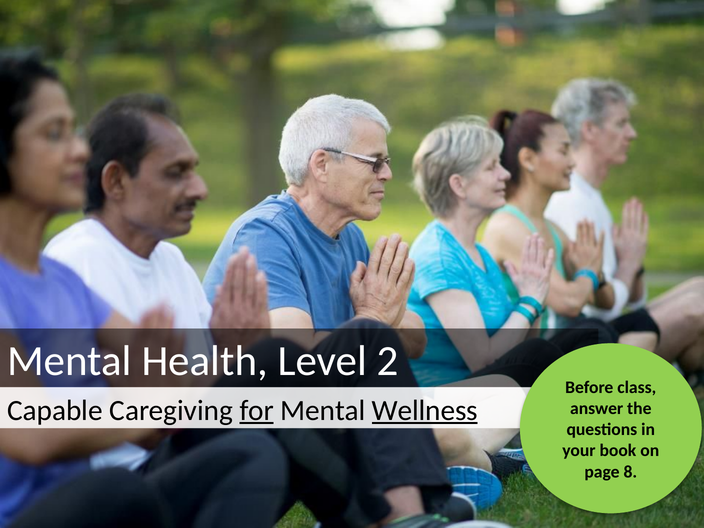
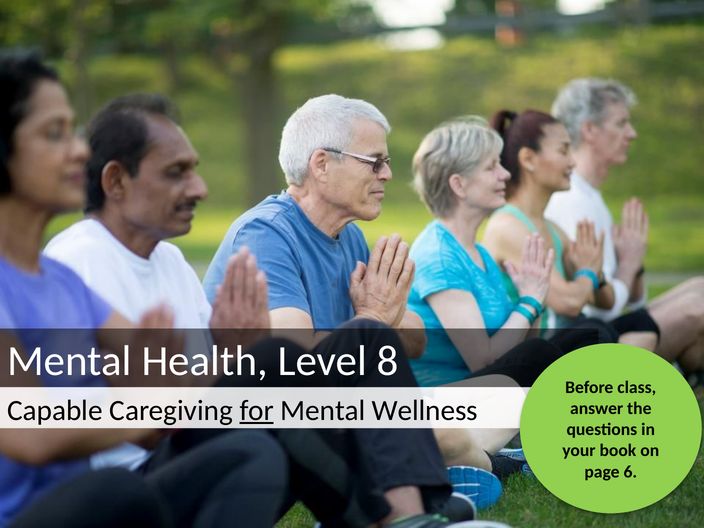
2: 2 -> 8
Wellness underline: present -> none
8: 8 -> 6
